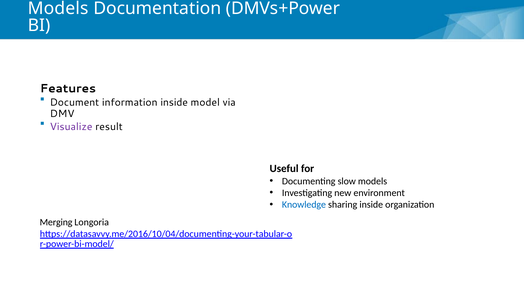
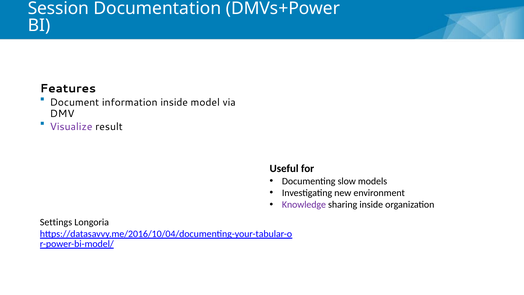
Models at (58, 8): Models -> Session
Knowledge colour: blue -> purple
Merging: Merging -> Settings
